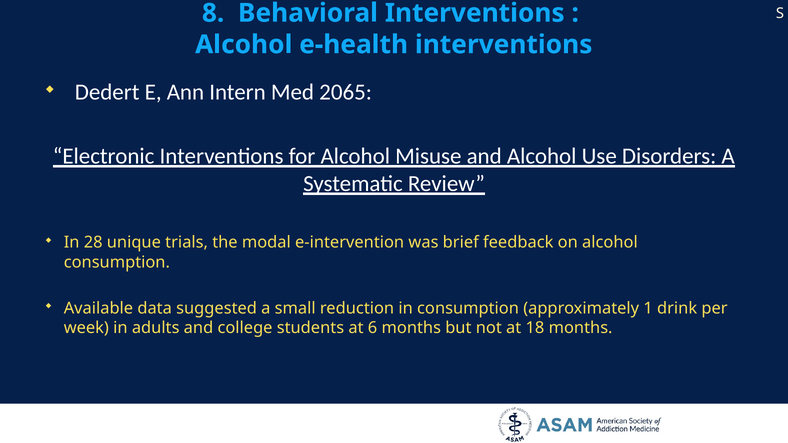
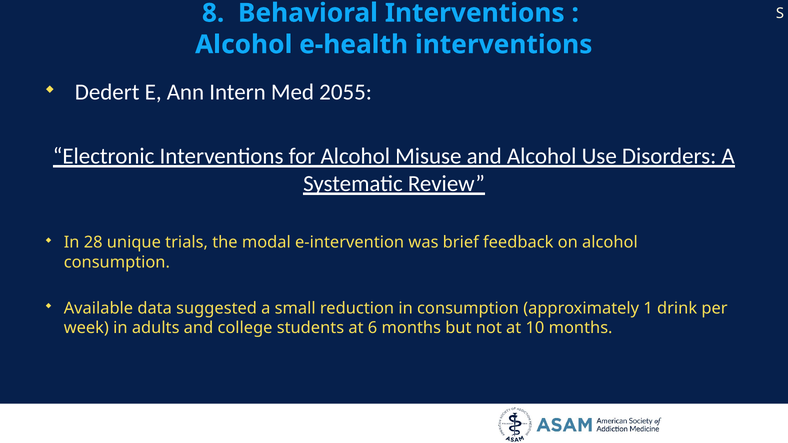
2065: 2065 -> 2055
18: 18 -> 10
